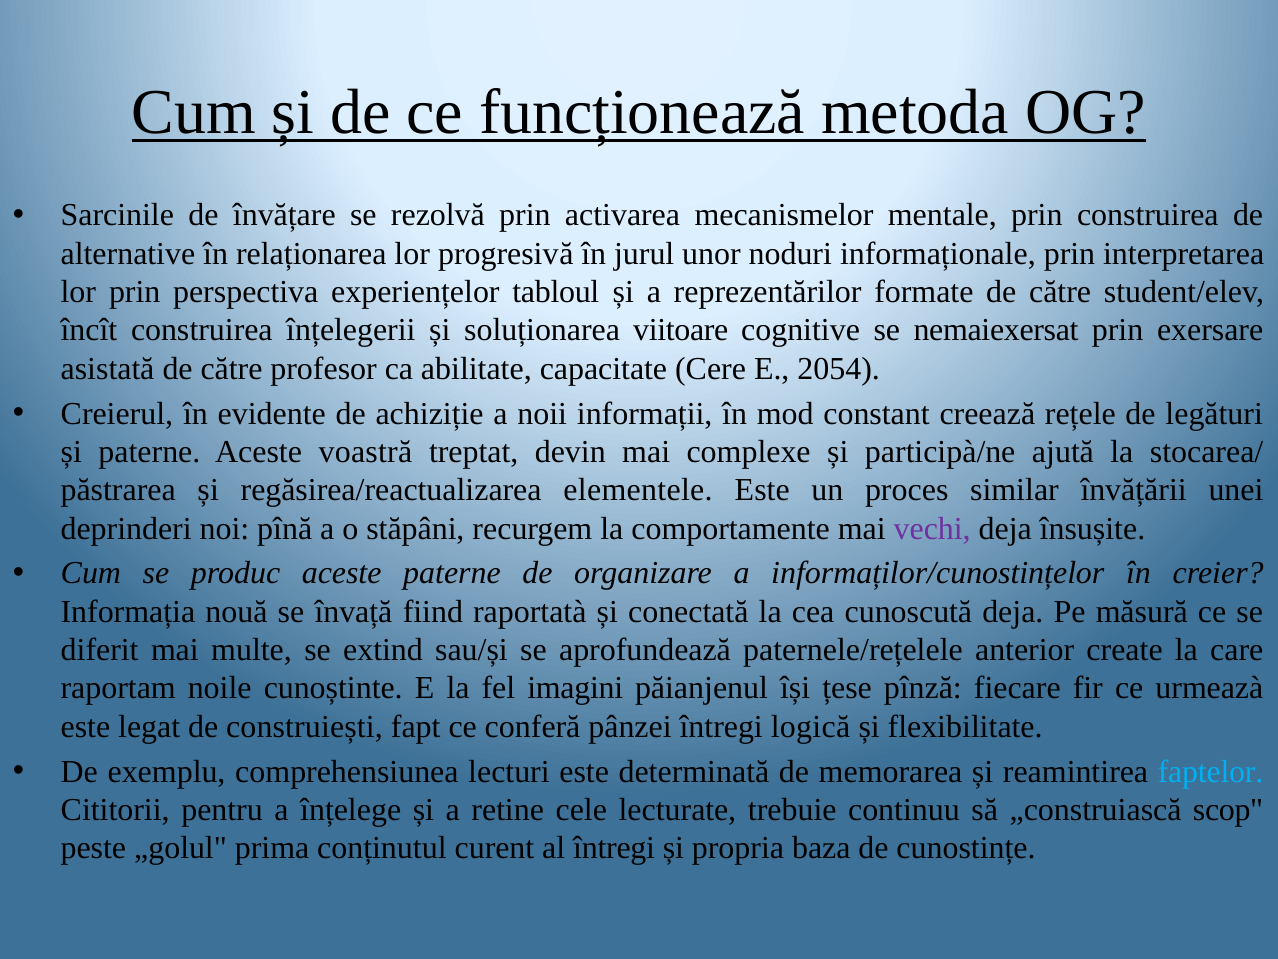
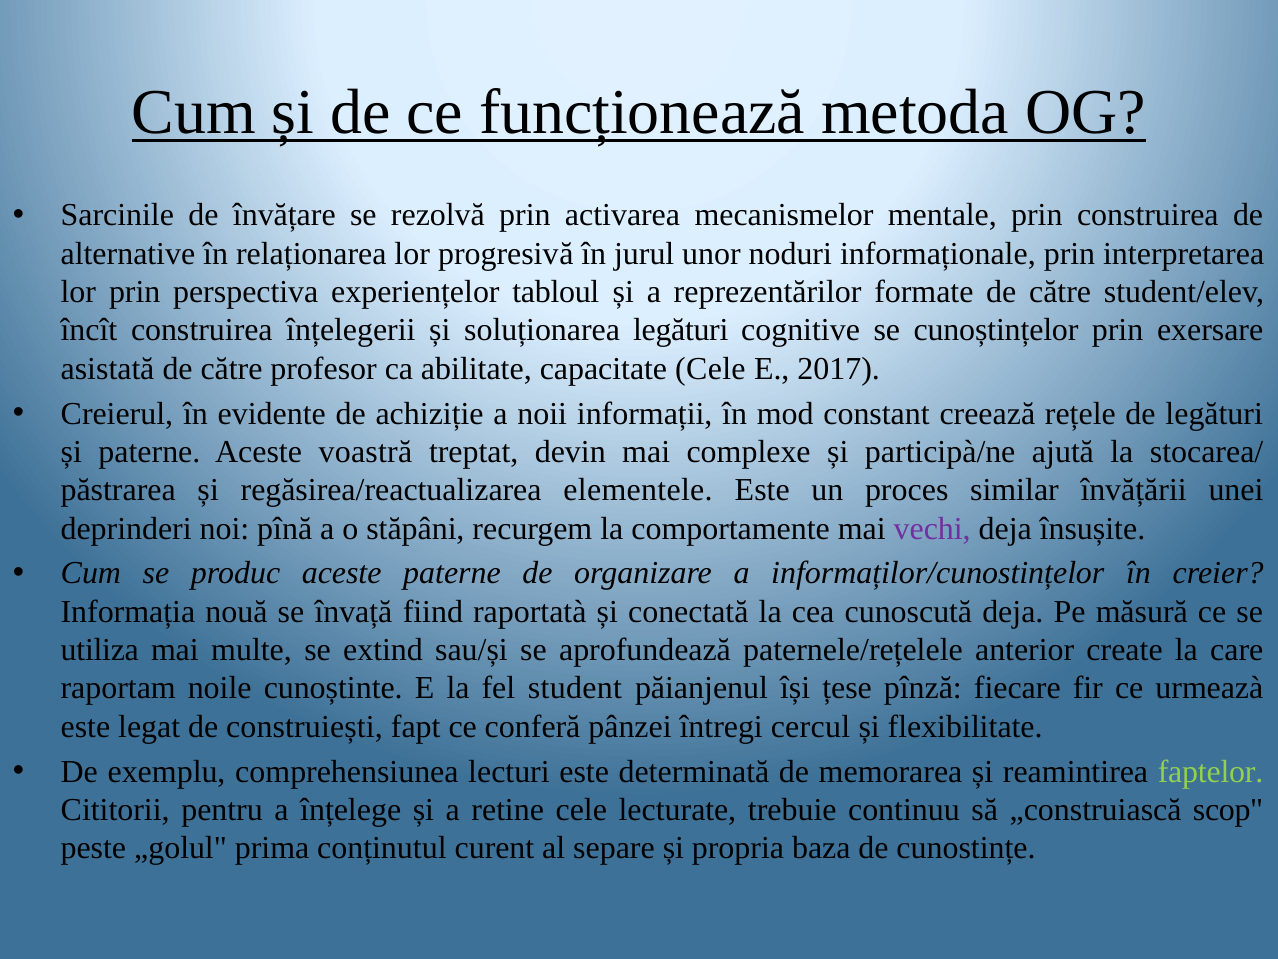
soluționarea viitoare: viitoare -> legături
nemaiexersat: nemaiexersat -> cunoștințelor
capacitate Cere: Cere -> Cele
2054: 2054 -> 2017
diferit: diferit -> utiliza
imagini: imagini -> student
logică: logică -> cercul
faptelor colour: light blue -> light green
al întregi: întregi -> separe
